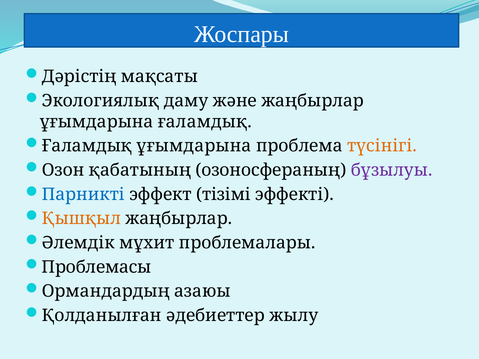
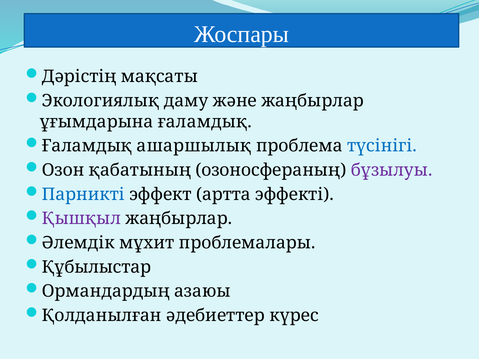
Ғаламдық ұғымдарына: ұғымдарына -> ашаршылық
түсінігі colour: orange -> blue
тізімі: тізімі -> артта
Қышқыл colour: orange -> purple
Проблемасы: Проблемасы -> Құбылыстар
жылу: жылу -> күрес
